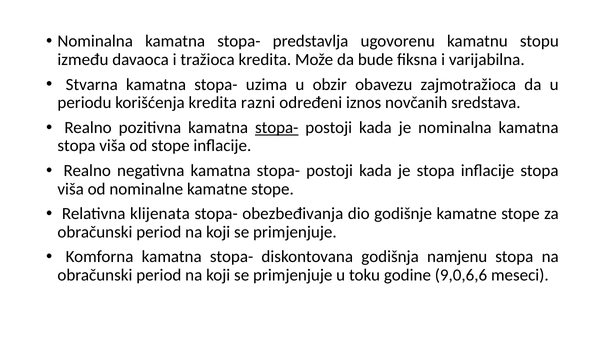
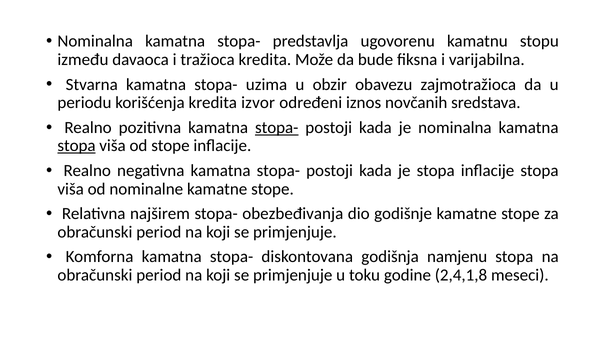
razni: razni -> izvor
stopa at (77, 146) underline: none -> present
klijenata: klijenata -> najširem
9,0,6,6: 9,0,6,6 -> 2,4,1,8
